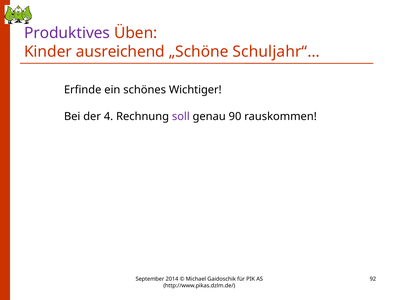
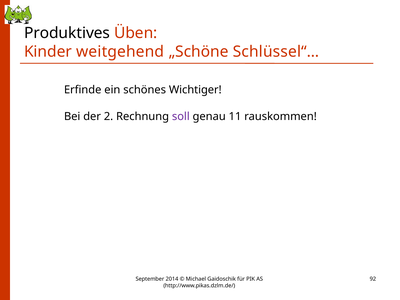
Produktives colour: purple -> black
ausreichend: ausreichend -> weitgehend
Schuljahr“…: Schuljahr“… -> Schlüssel“…
4: 4 -> 2
90: 90 -> 11
